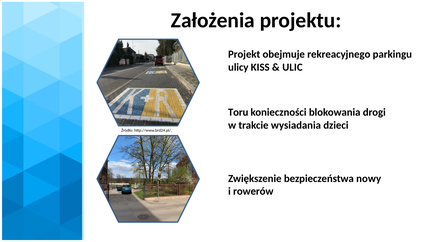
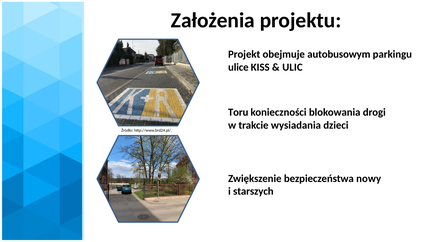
rekreacyjnego: rekreacyjnego -> autobusowym
ulicy: ulicy -> ulice
rowerów: rowerów -> starszych
